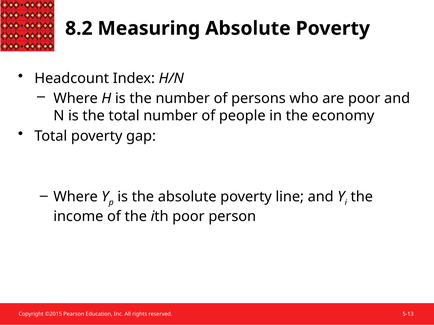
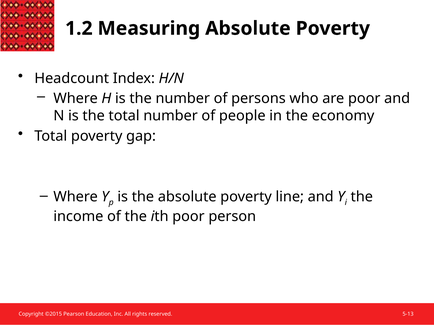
8.2: 8.2 -> 1.2
